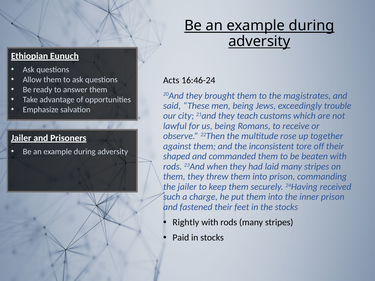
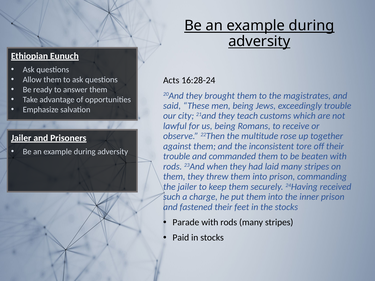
16:46-24: 16:46-24 -> 16:28-24
shaped at (177, 157): shaped -> trouble
Rightly: Rightly -> Parade
